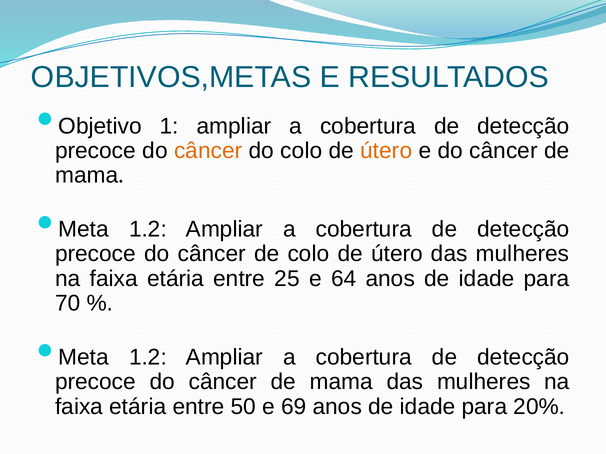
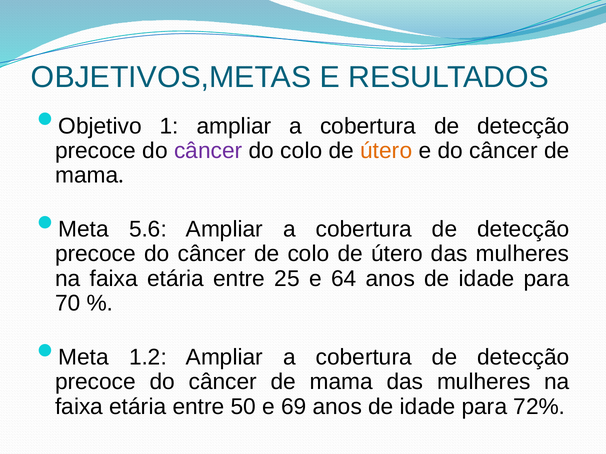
câncer at (208, 151) colour: orange -> purple
1.2 at (148, 230): 1.2 -> 5.6
20%: 20% -> 72%
